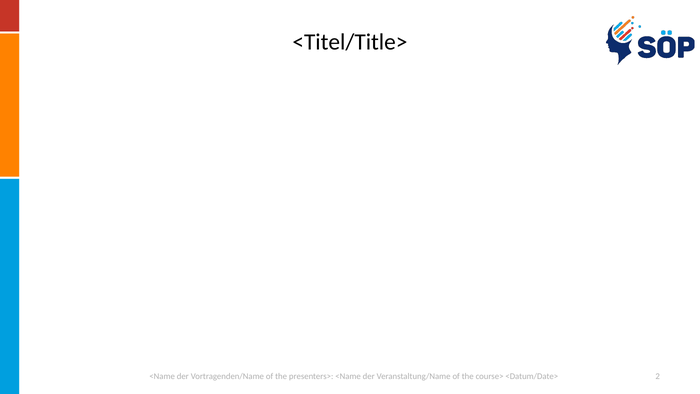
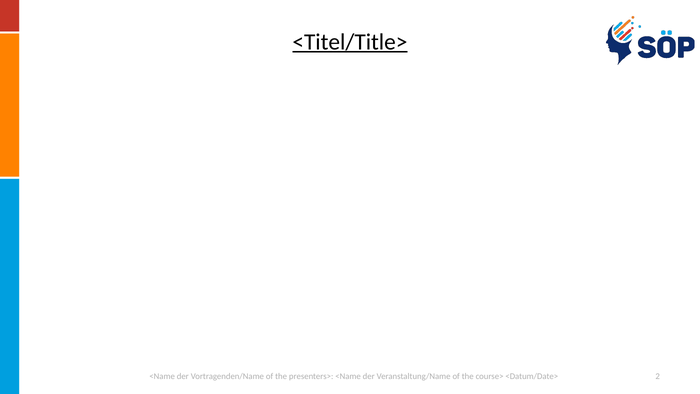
<Titel/Title> underline: none -> present
